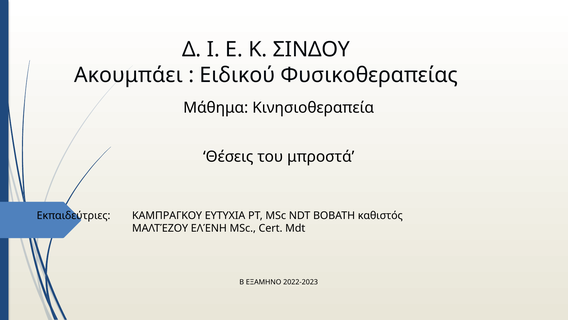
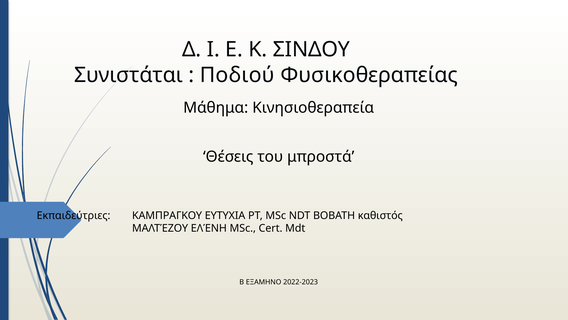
Ακουμπάει: Ακουμπάει -> Συνιστάται
Ειδικού: Ειδικού -> Ποδιού
